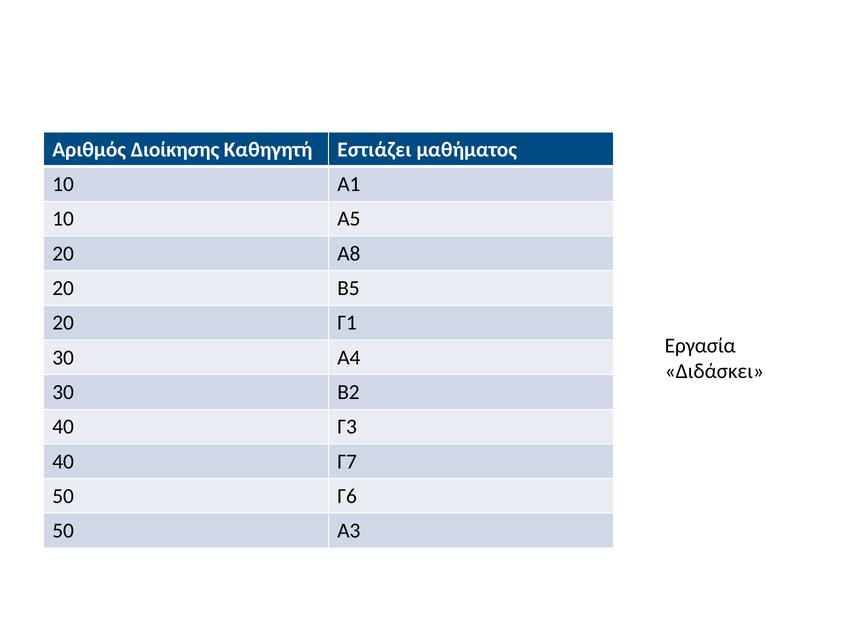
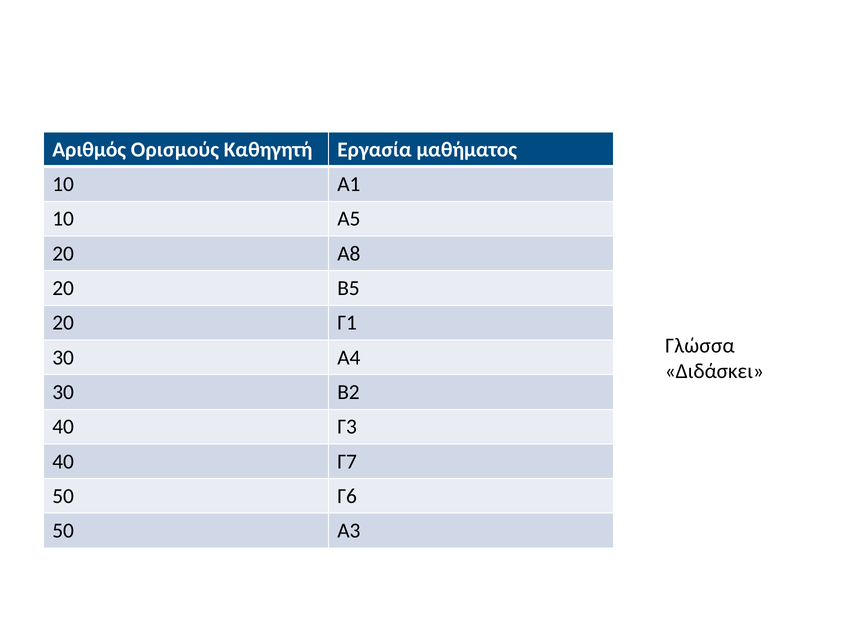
Διοίκησης: Διοίκησης -> Ορισμούς
Εστιάζει: Εστιάζει -> Εργασία
Εργασία: Εργασία -> Γλώσσα
